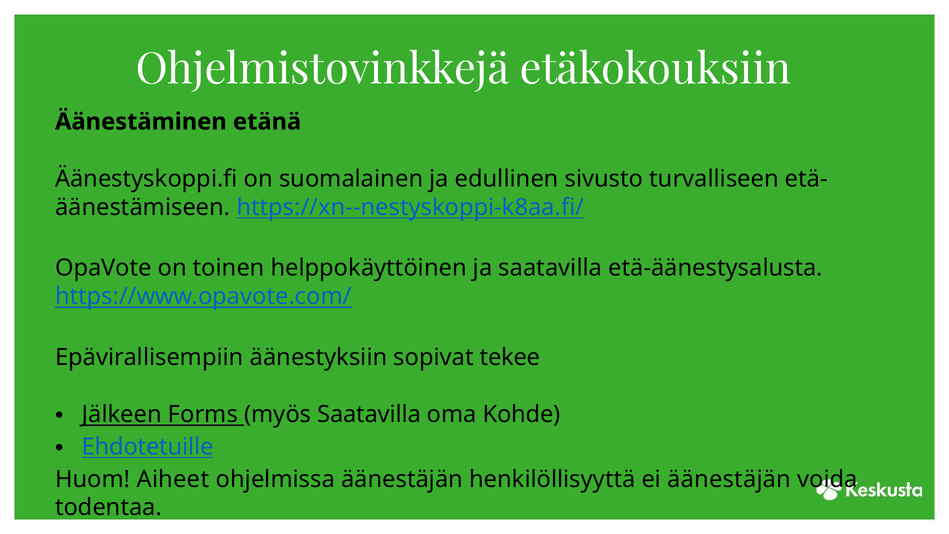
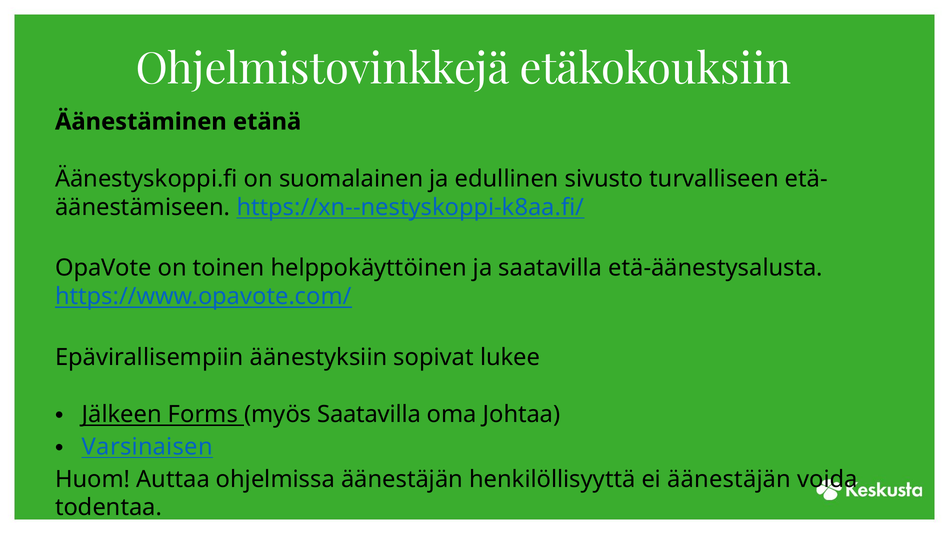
tekee: tekee -> lukee
Kohde: Kohde -> Johtaa
Ehdotetuille: Ehdotetuille -> Varsinaisen
Aiheet: Aiheet -> Auttaa
